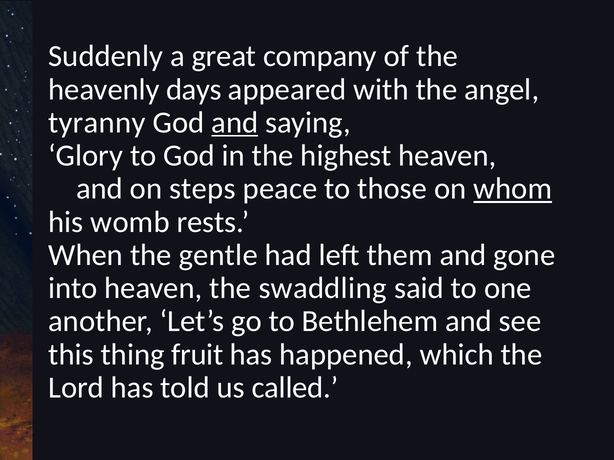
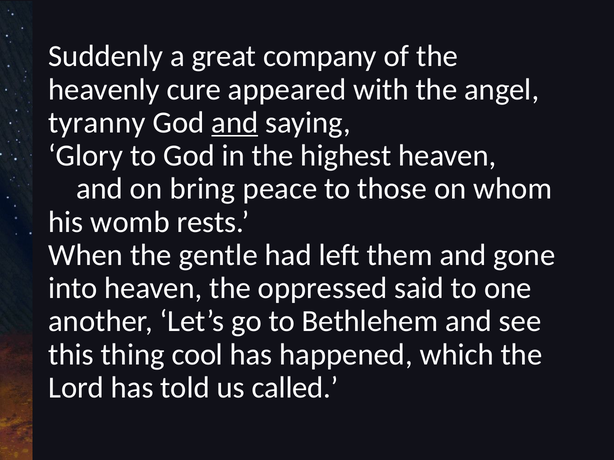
days: days -> cure
steps: steps -> bring
whom underline: present -> none
swaddling: swaddling -> oppressed
fruit: fruit -> cool
